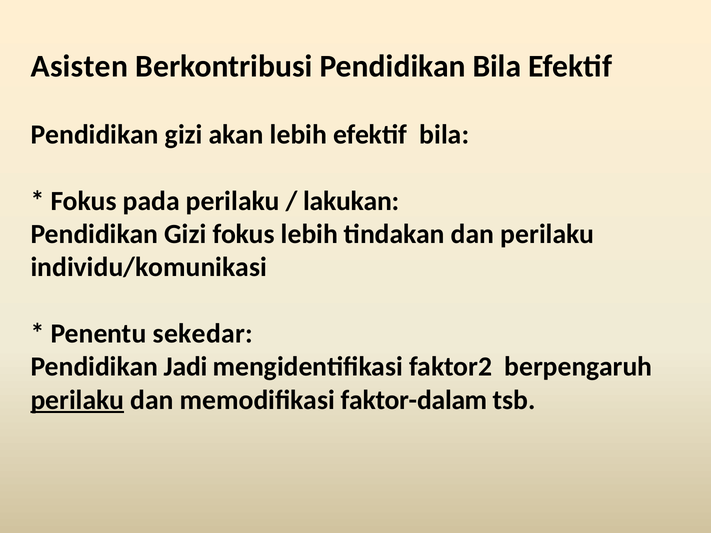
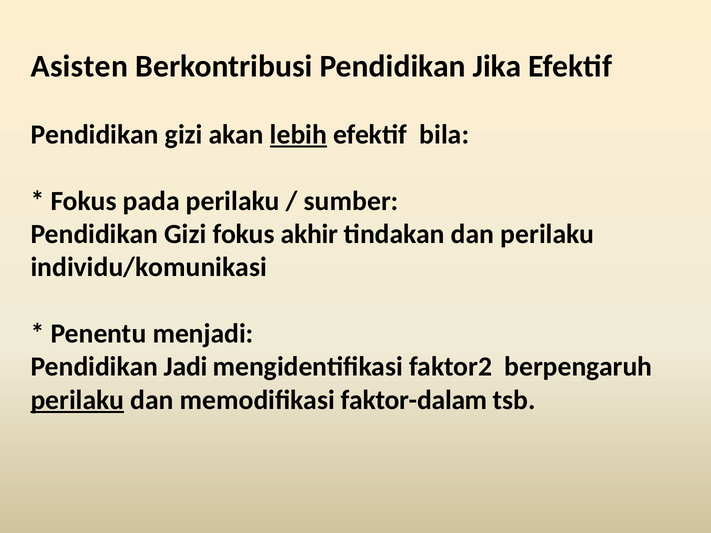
Pendidikan Bila: Bila -> Jika
lebih at (298, 135) underline: none -> present
lakukan: lakukan -> sumber
fokus lebih: lebih -> akhir
sekedar: sekedar -> menjadi
